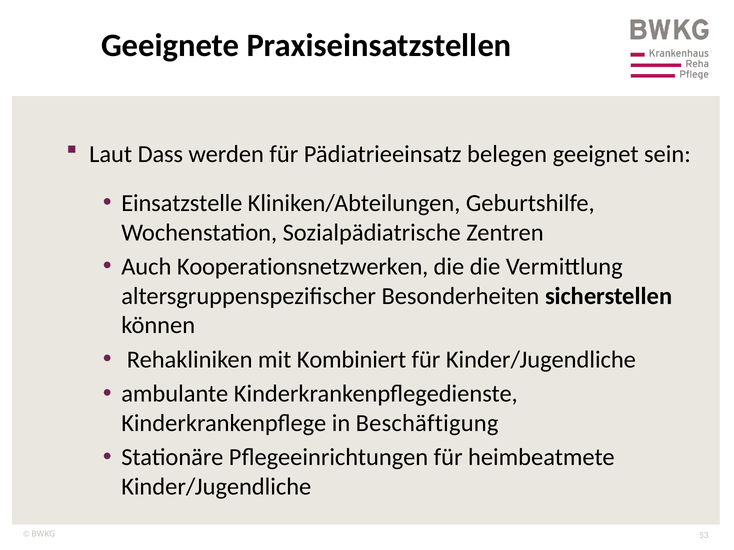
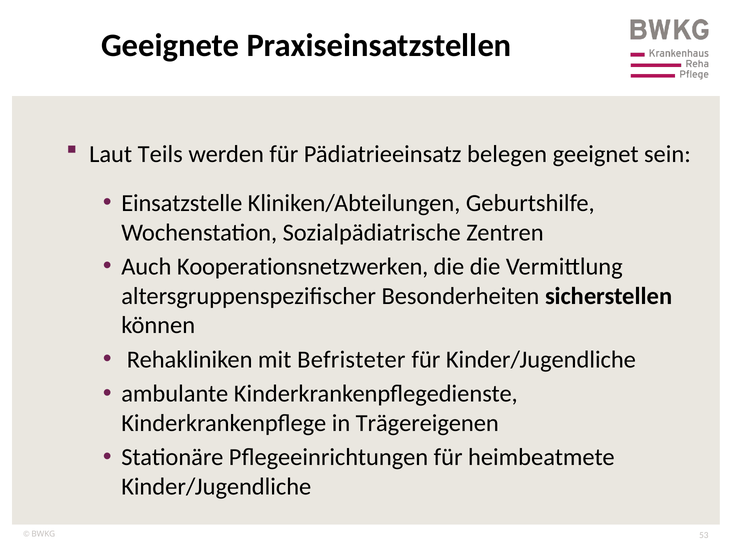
Dass: Dass -> Teils
Kombiniert: Kombiniert -> Befristeter
Beschäftigung: Beschäftigung -> Trägereigenen
